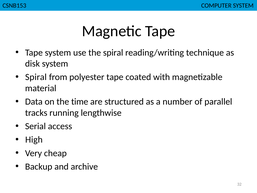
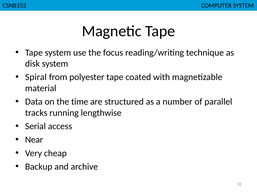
the spiral: spiral -> focus
High: High -> Near
